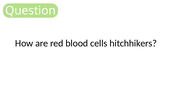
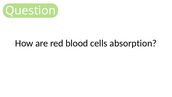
hitchhikers: hitchhikers -> absorption
